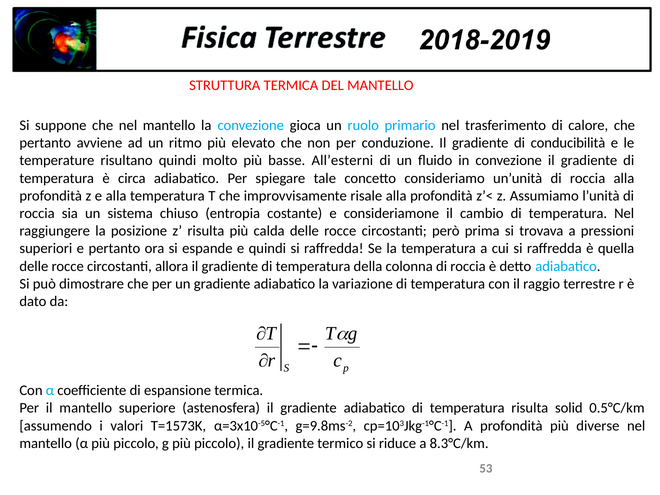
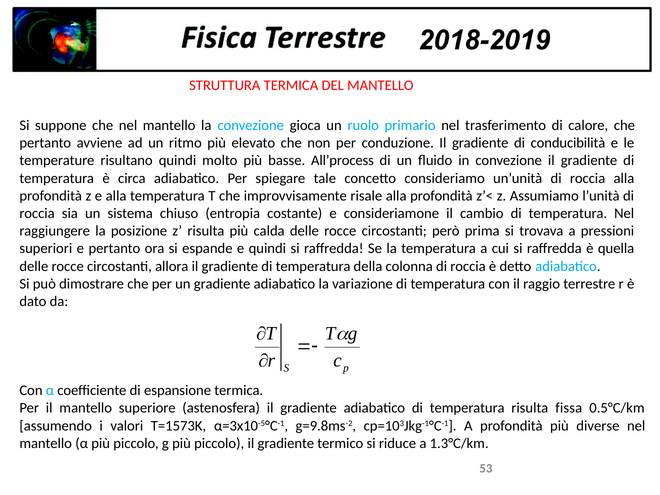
All’esterni: All’esterni -> All’process
solid: solid -> fissa
8.3°C/km: 8.3°C/km -> 1.3°C/km
